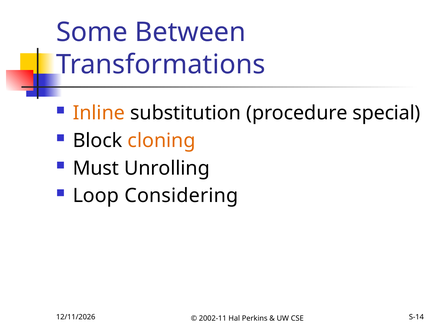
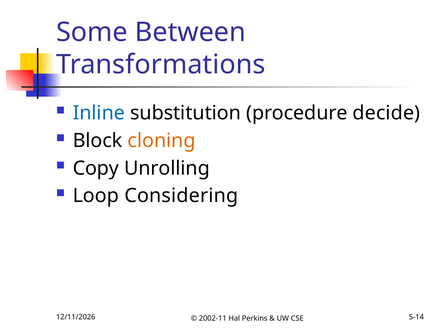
Inline colour: orange -> blue
special: special -> decide
Must: Must -> Copy
